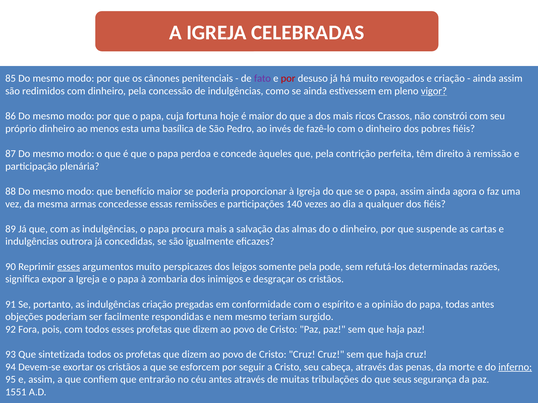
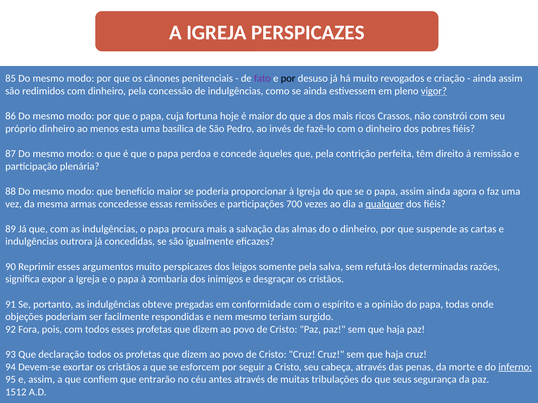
IGREJA CELEBRADAS: CELEBRADAS -> PERSPICAZES
por at (288, 79) colour: red -> black
140: 140 -> 700
qualquer underline: none -> present
esses at (69, 267) underline: present -> none
pode: pode -> salva
indulgências criação: criação -> obteve
todas antes: antes -> onde
sintetizada: sintetizada -> declaração
1551: 1551 -> 1512
